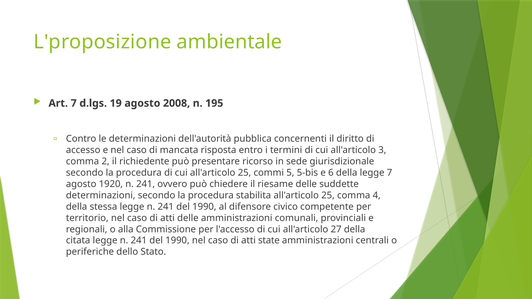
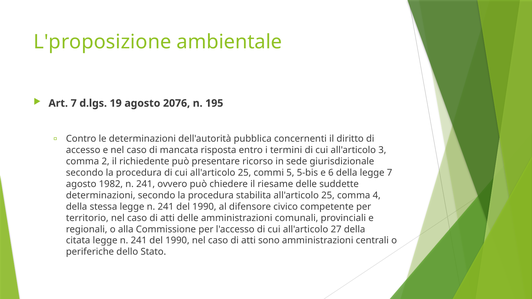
2008: 2008 -> 2076
1920: 1920 -> 1982
state: state -> sono
